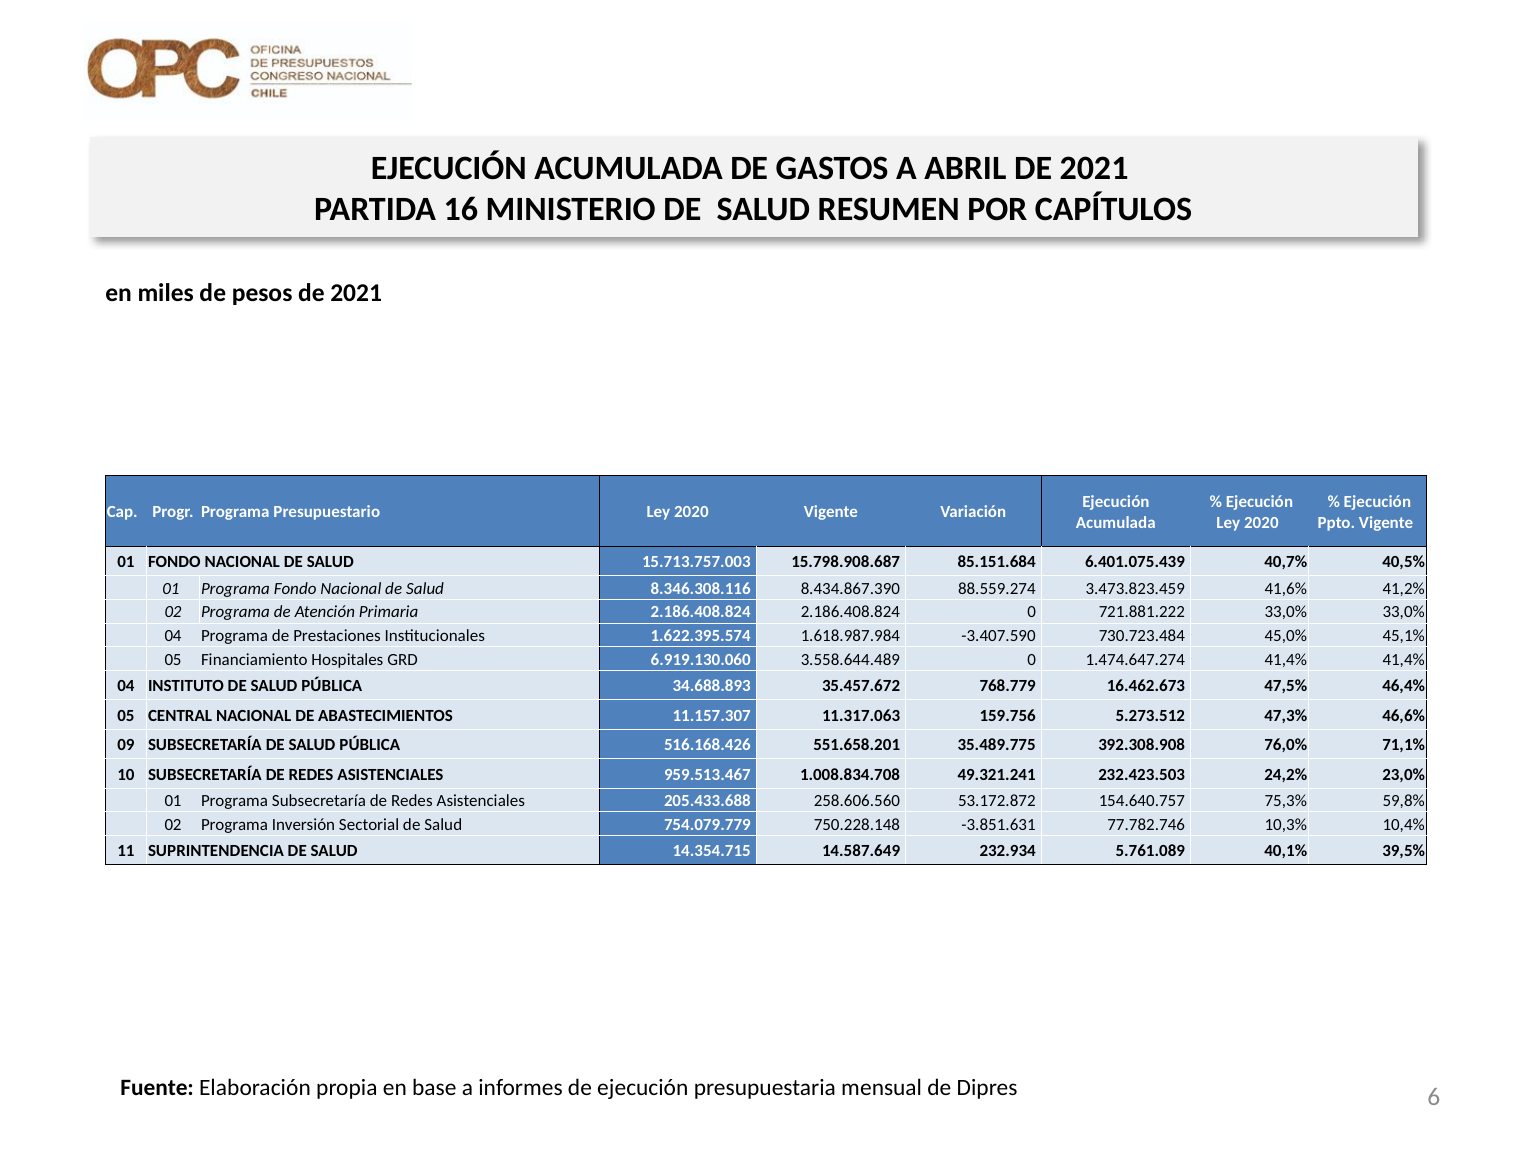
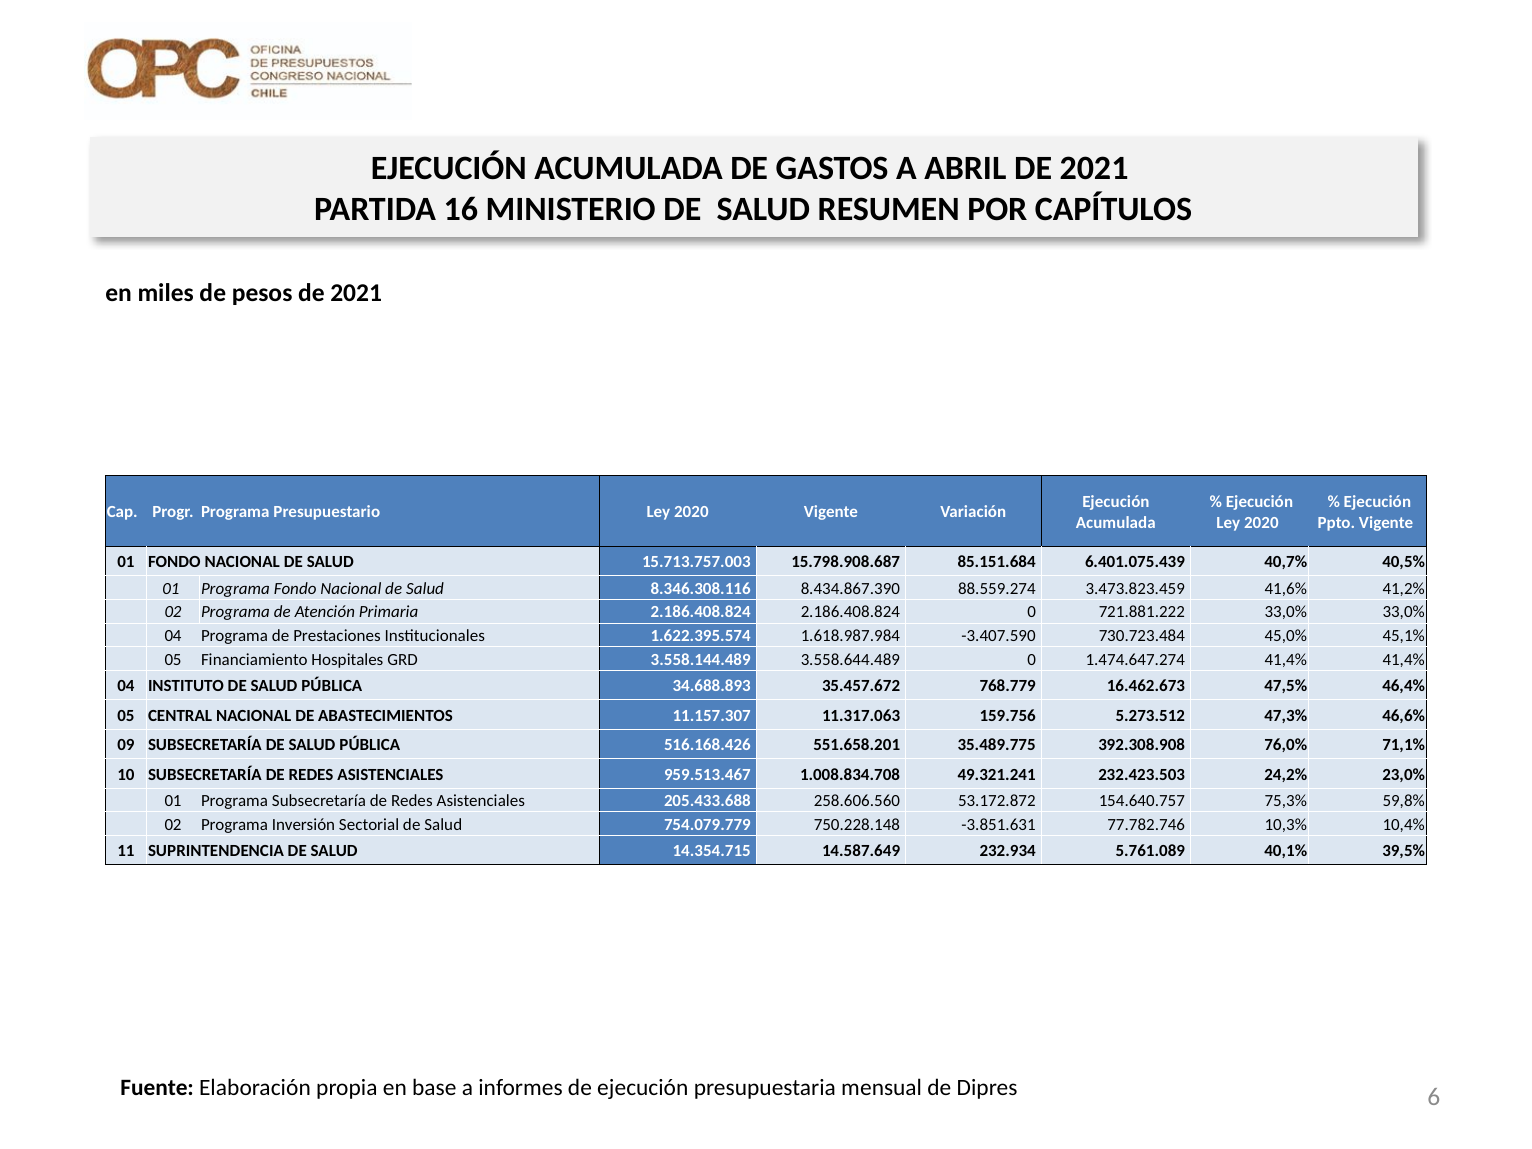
6.919.130.060: 6.919.130.060 -> 3.558.144.489
